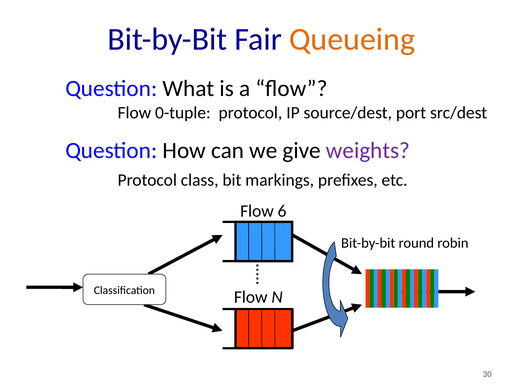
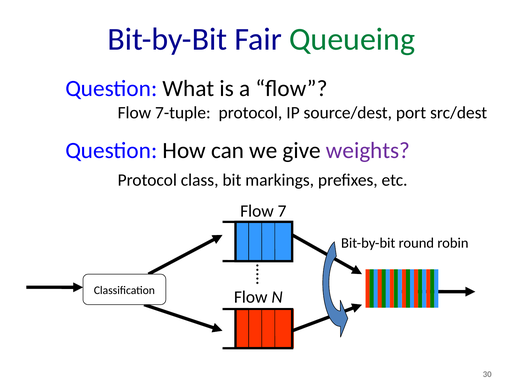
Queueing colour: orange -> green
0-tuple: 0-tuple -> 7-tuple
6: 6 -> 7
